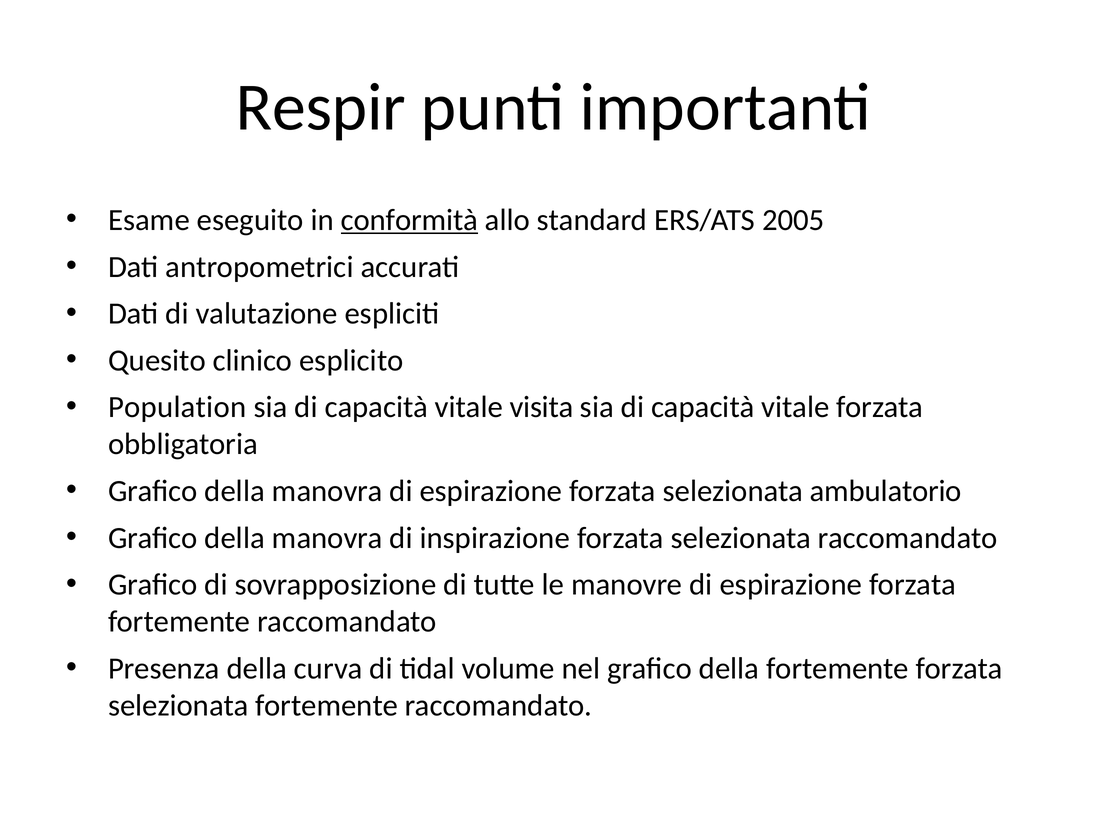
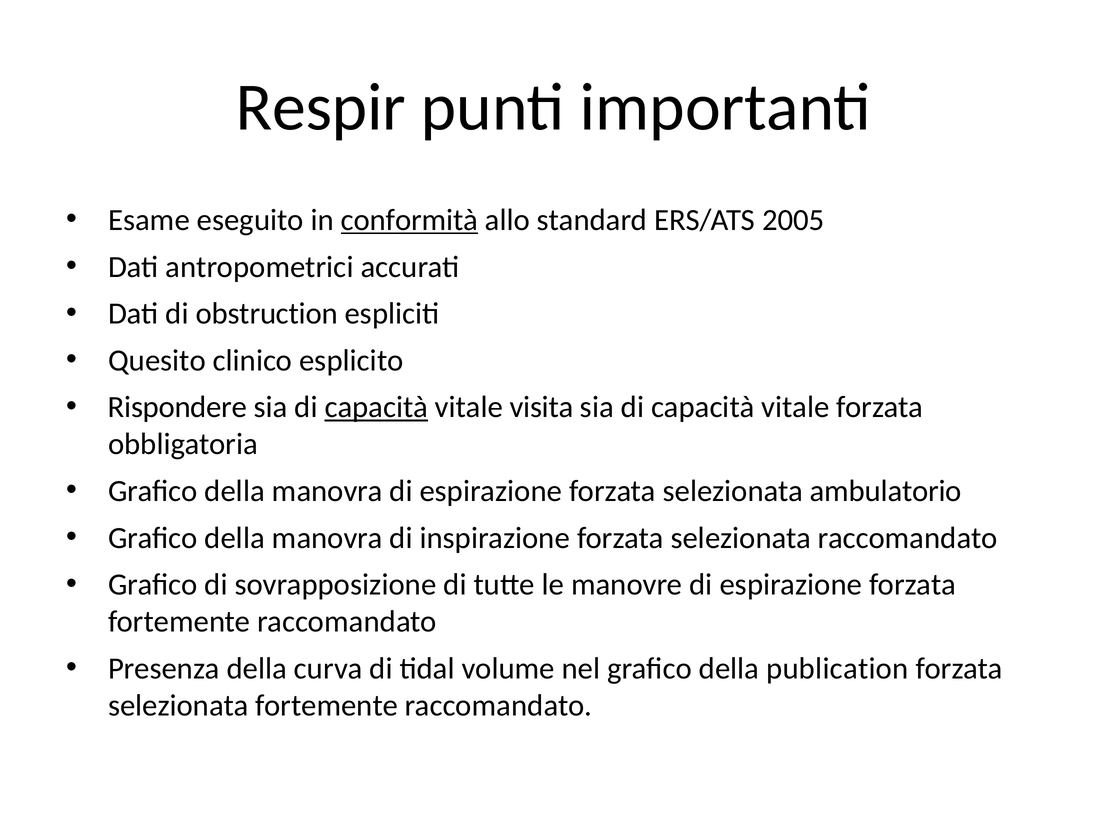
valutazione: valutazione -> obstruction
Population: Population -> Rispondere
capacità at (376, 407) underline: none -> present
della fortemente: fortemente -> publication
